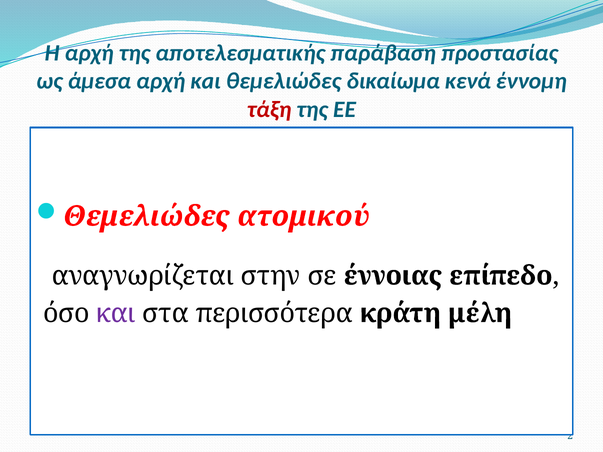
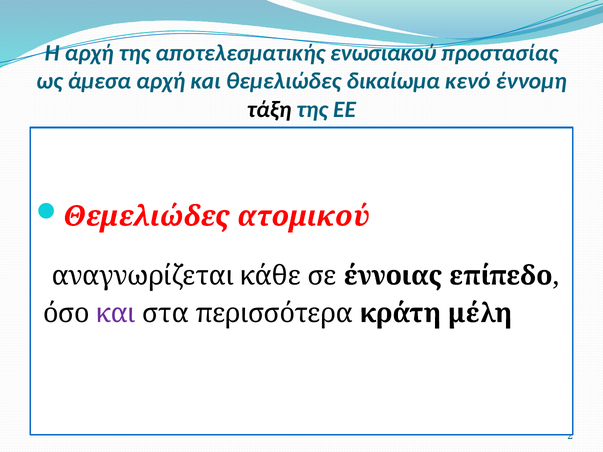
παράβαση: παράβαση -> ενωσιακού
κενά: κενά -> κενό
τάξη colour: red -> black
στην: στην -> κάθε
